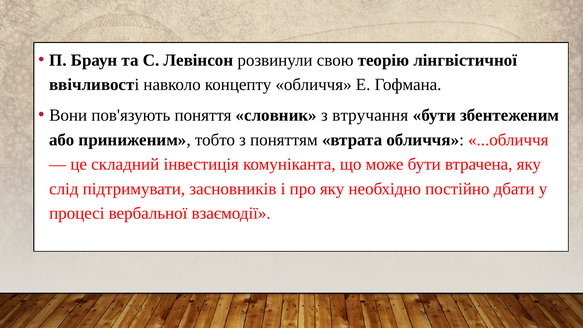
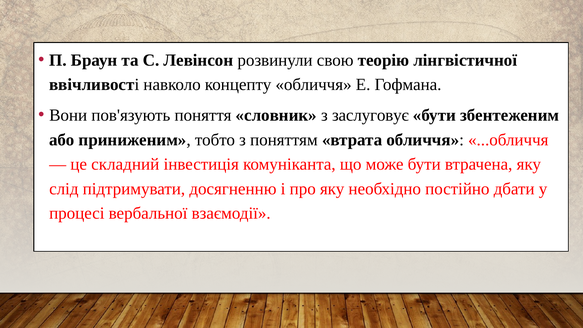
втручання: втручання -> заслуговує
засновників: засновників -> досягненню
